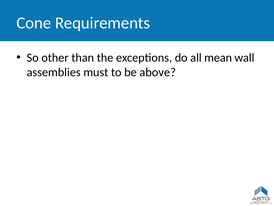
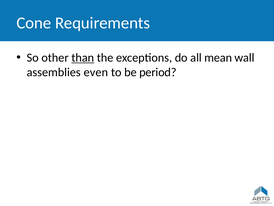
than underline: none -> present
must: must -> even
above: above -> period
